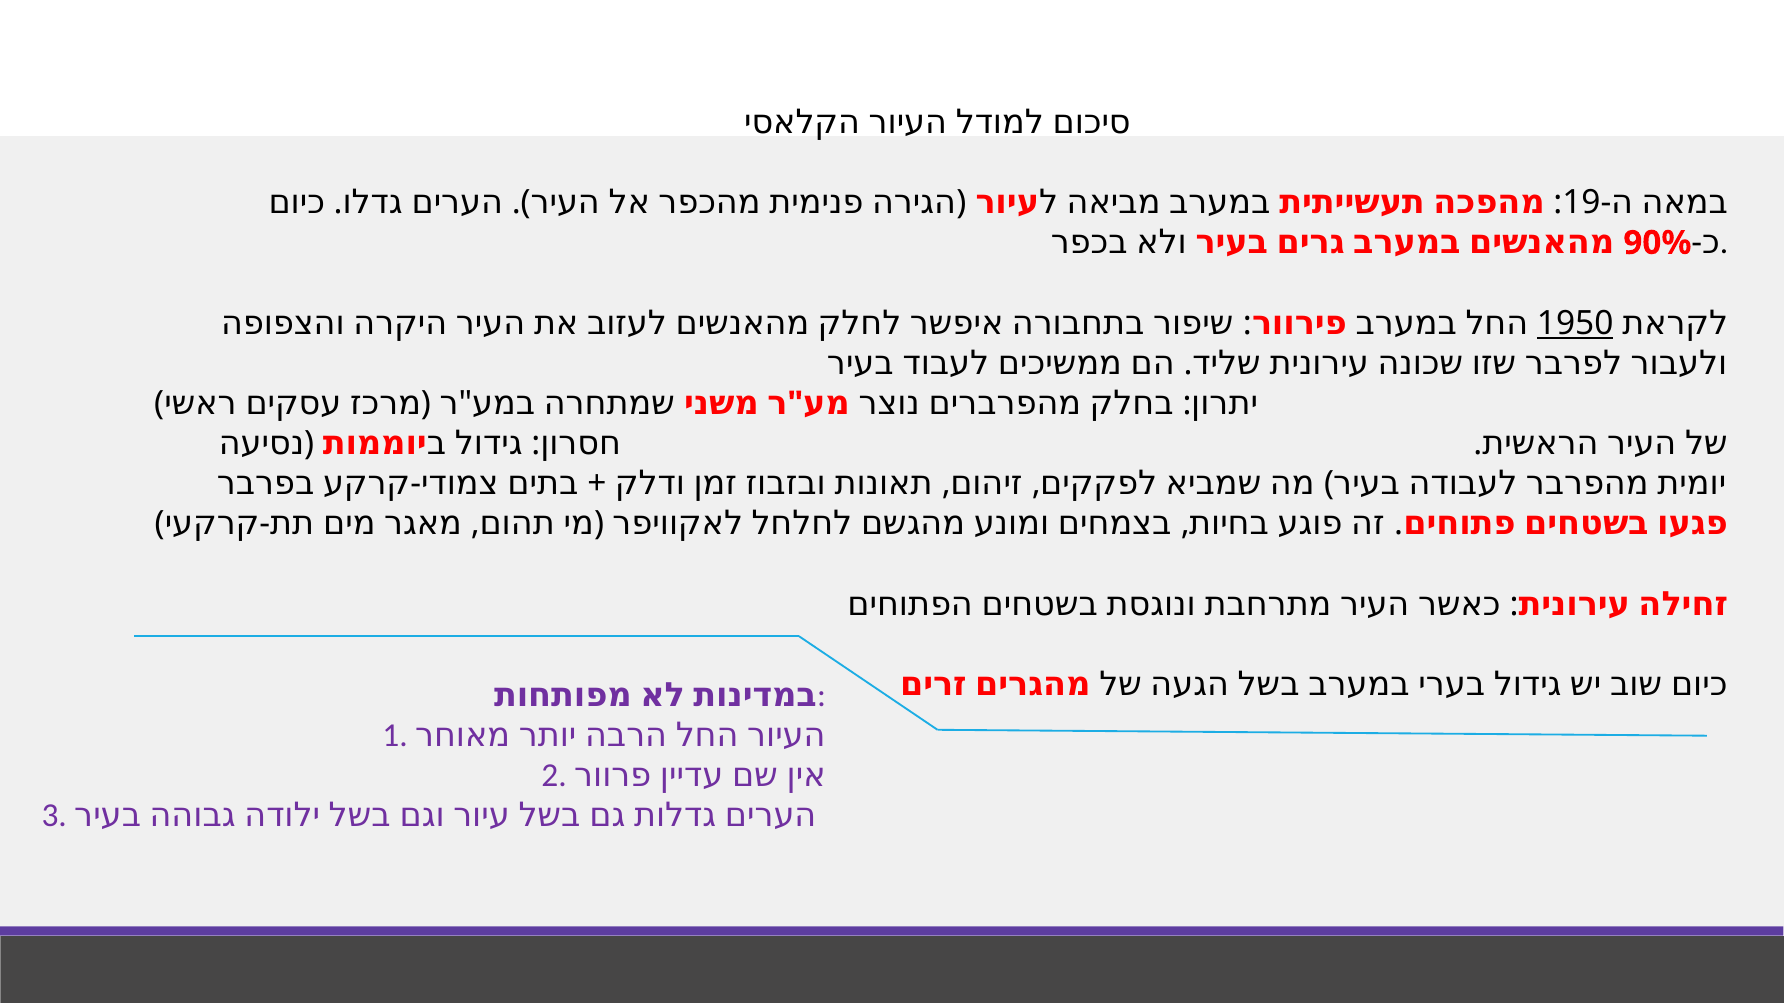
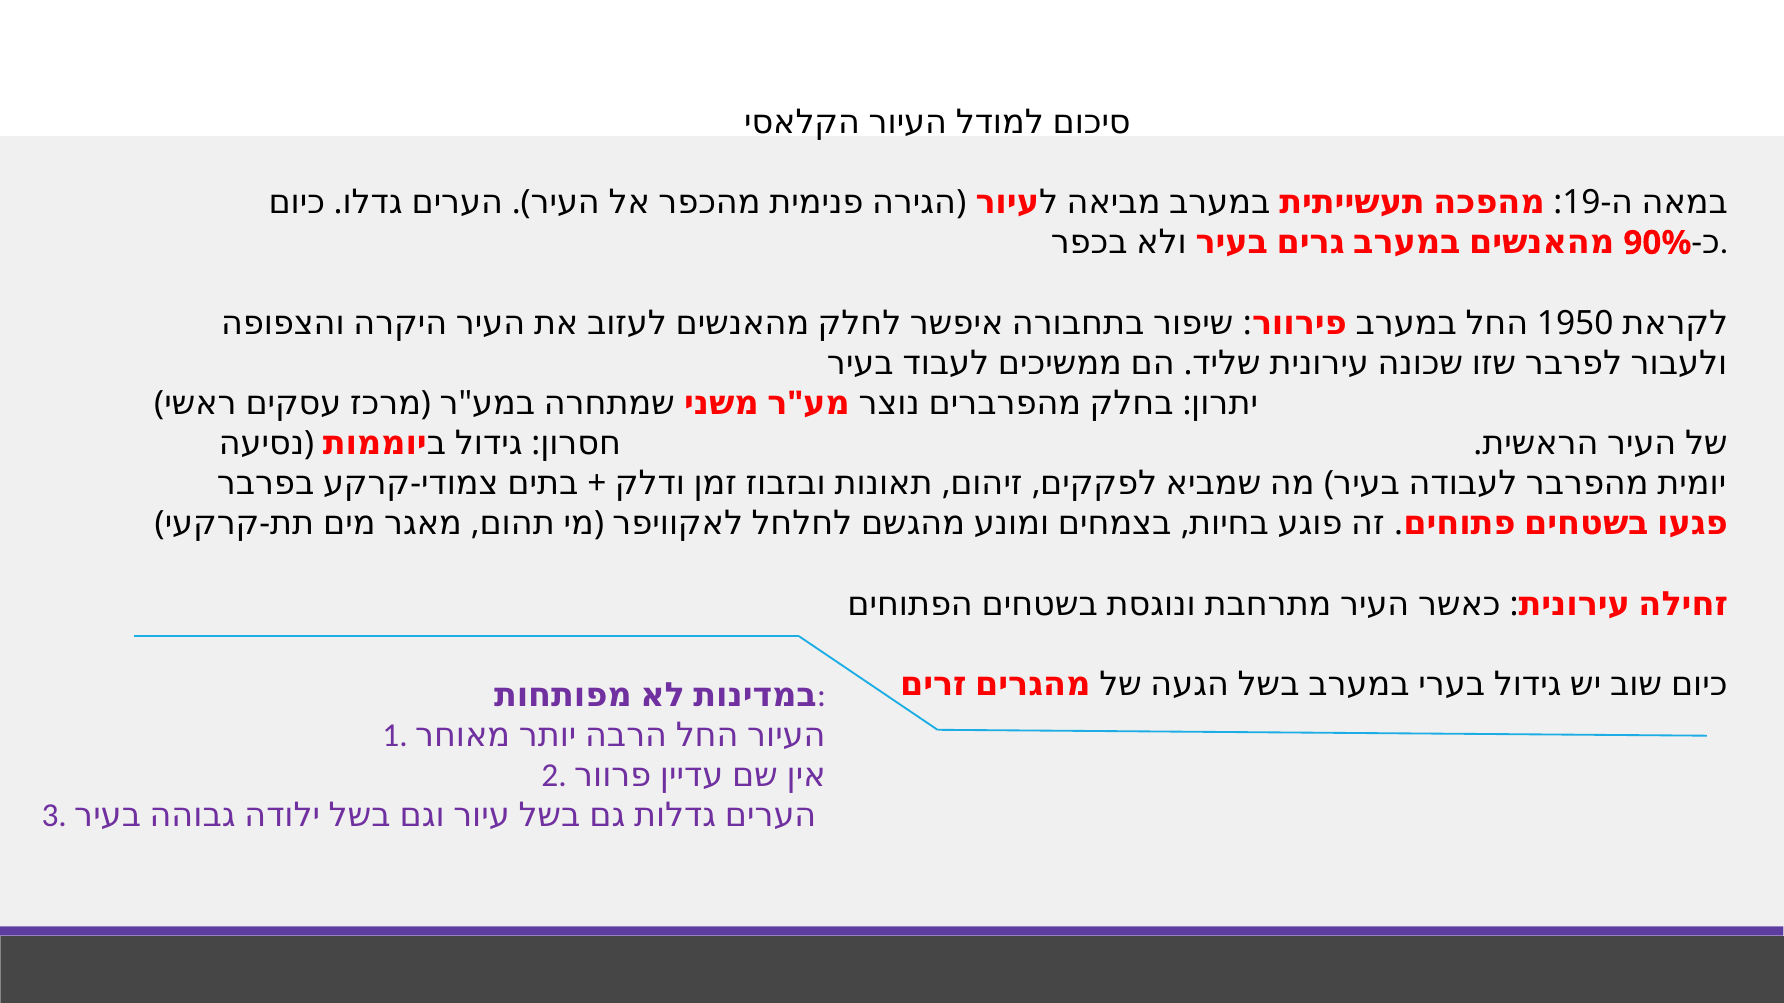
1950 underline: present -> none
